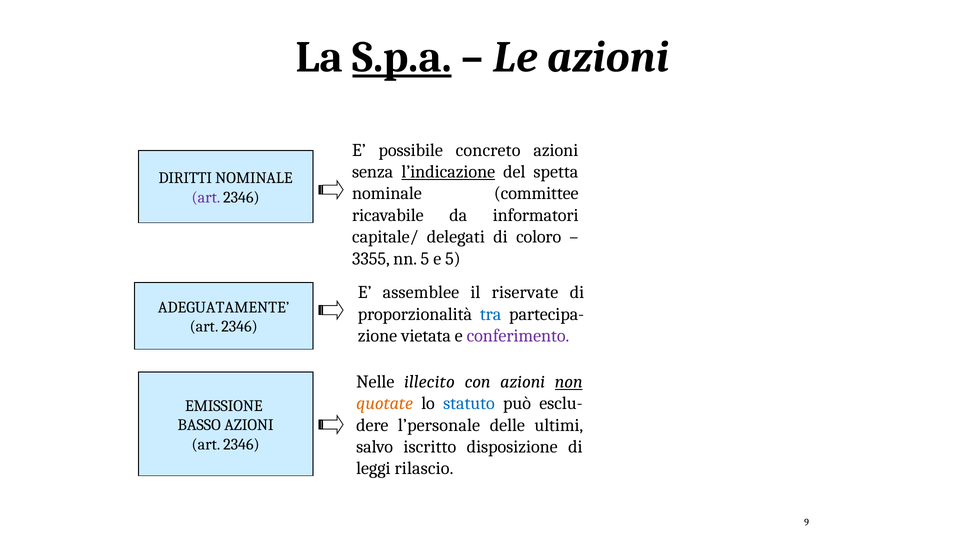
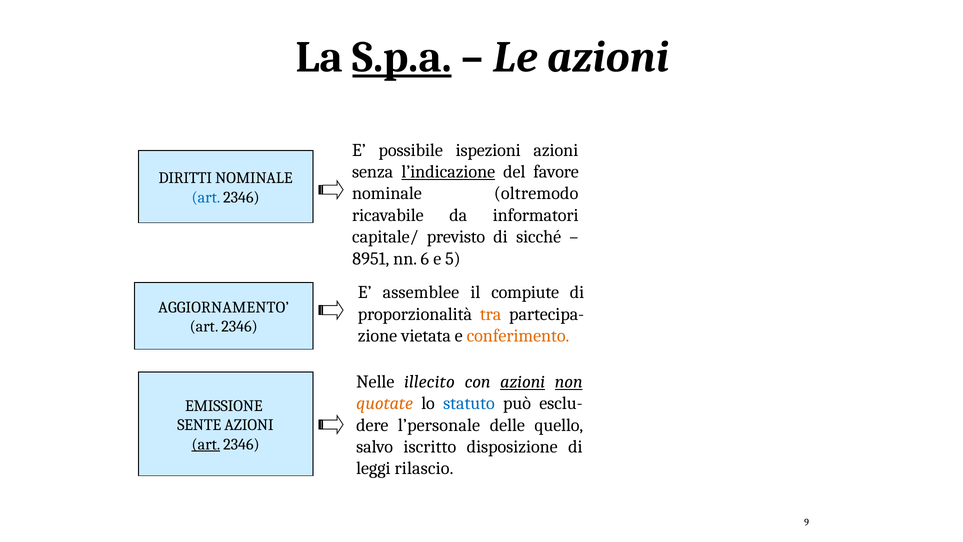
concreto: concreto -> ispezioni
spetta: spetta -> favore
committee: committee -> oltremodo
art at (206, 197) colour: purple -> blue
delegati: delegati -> previsto
coloro: coloro -> sicché
3355: 3355 -> 8951
nn 5: 5 -> 6
riservate: riservate -> compiute
ADEGUATAMENTE: ADEGUATAMENTE -> AGGIORNAMENTO
tra colour: blue -> orange
conferimento colour: purple -> orange
azioni at (523, 382) underline: none -> present
ultimi: ultimi -> quello
BASSO: BASSO -> SENTE
art at (206, 444) underline: none -> present
